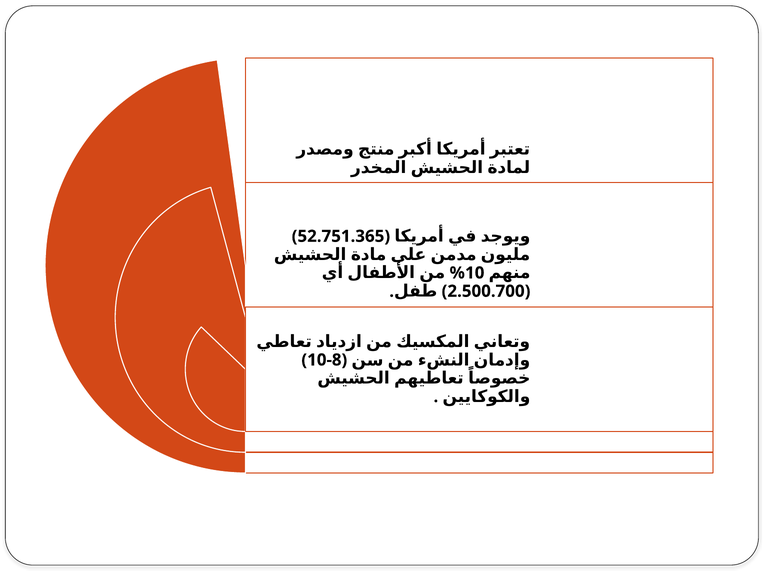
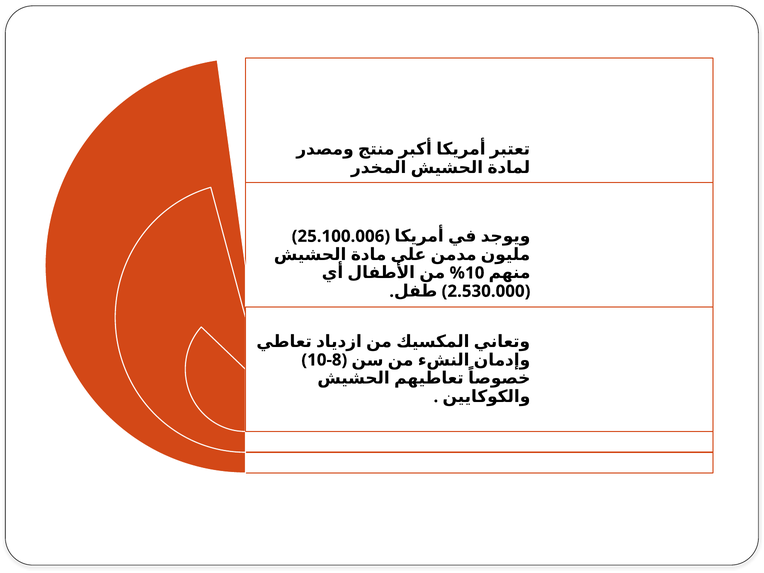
52.751.365: 52.751.365 -> 25.100.006
2.500.700: 2.500.700 -> 2.530.000
